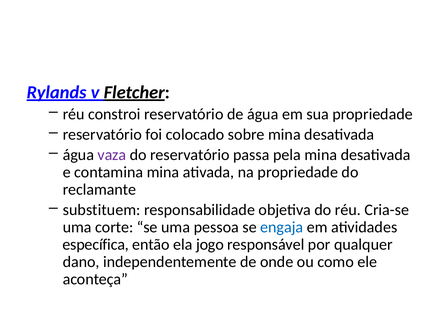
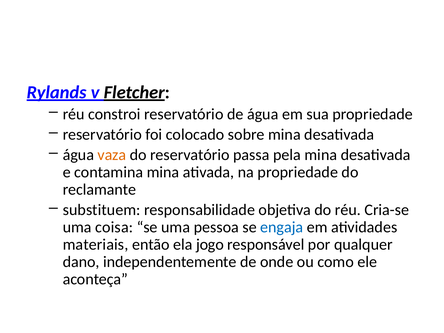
vaza colour: purple -> orange
corte: corte -> coisa
específica: específica -> materiais
